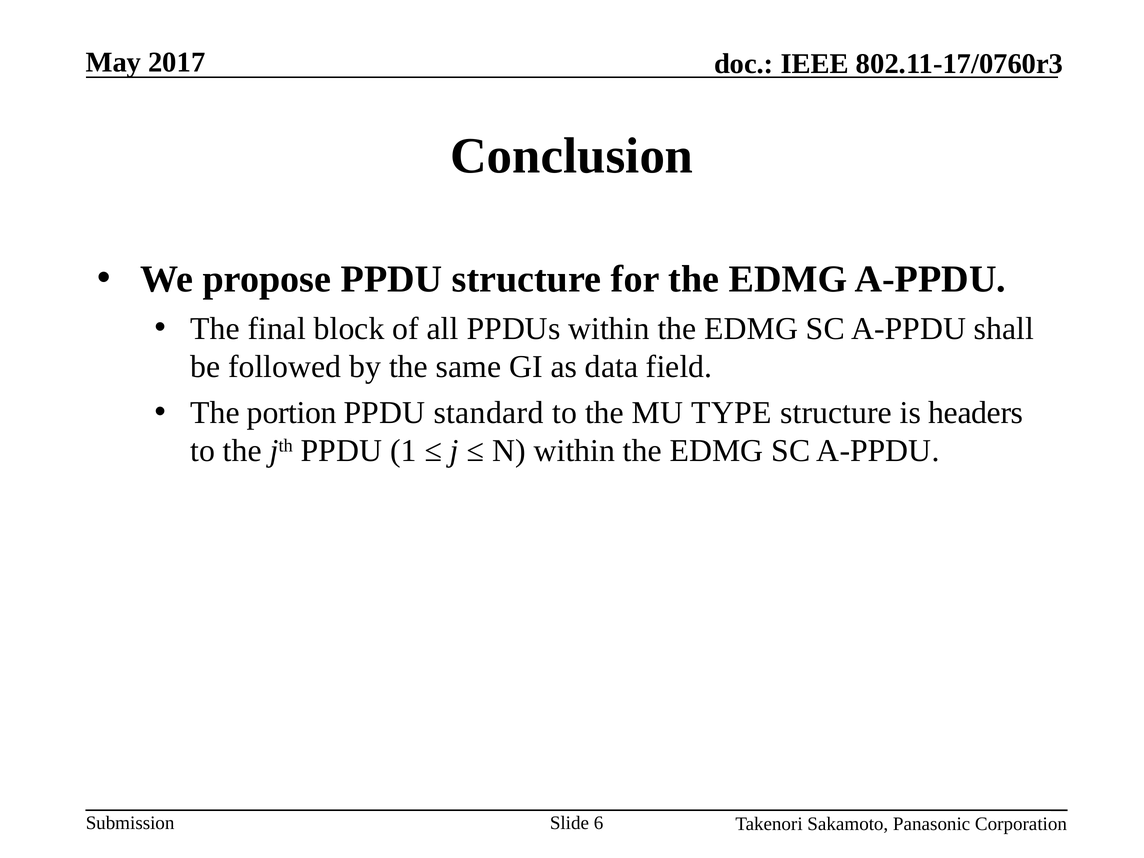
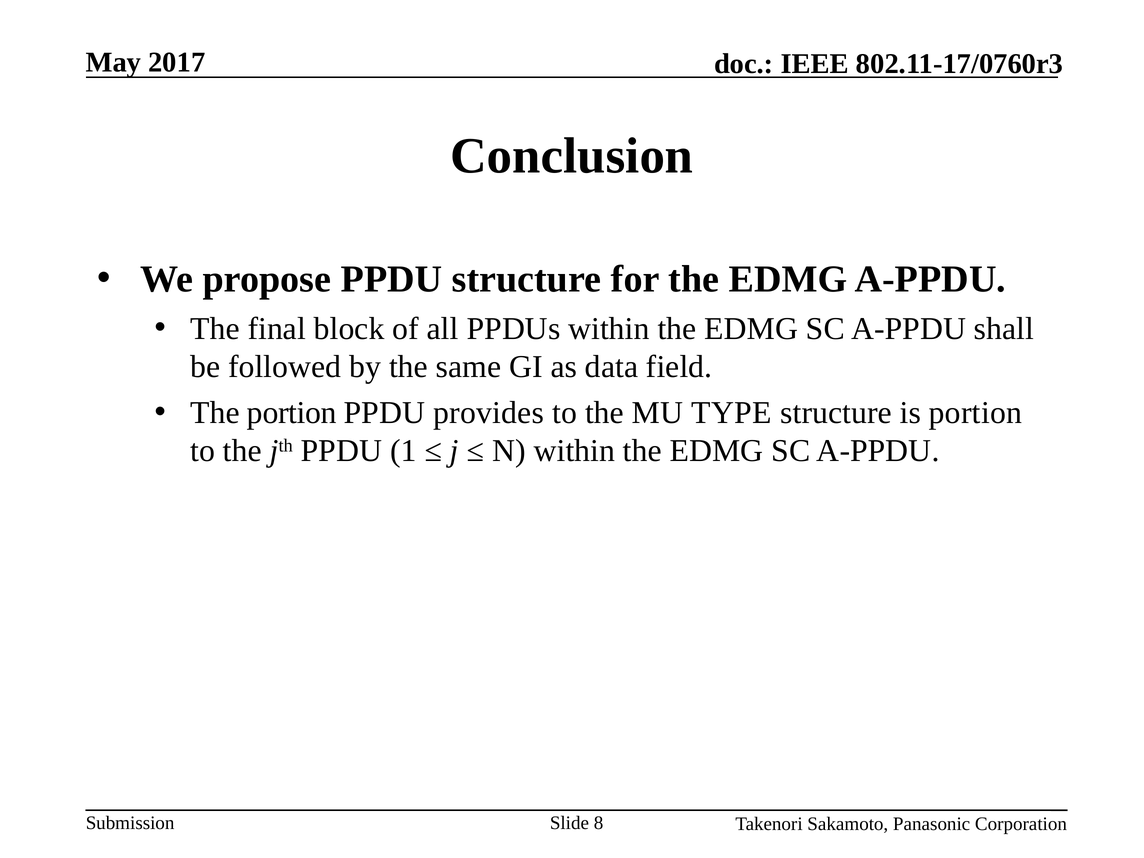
standard: standard -> provides
is headers: headers -> portion
6: 6 -> 8
